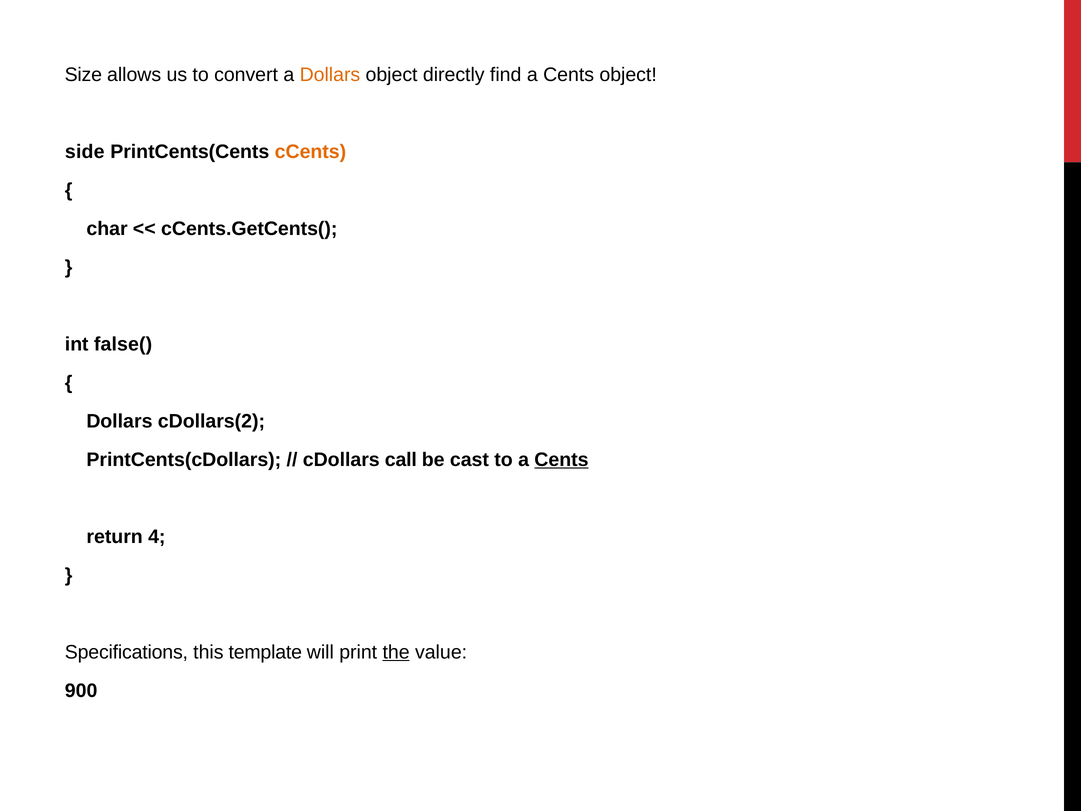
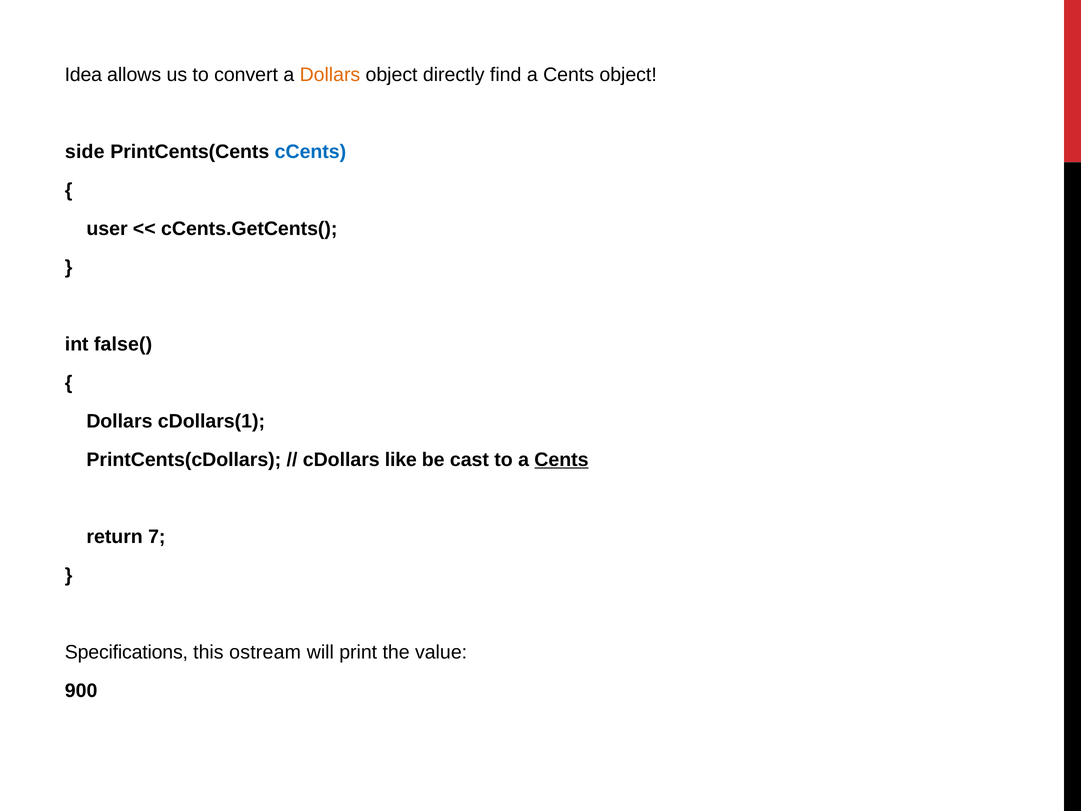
Size: Size -> Idea
cCents colour: orange -> blue
char: char -> user
cDollars(2: cDollars(2 -> cDollars(1
call: call -> like
4: 4 -> 7
template: template -> ostream
the underline: present -> none
